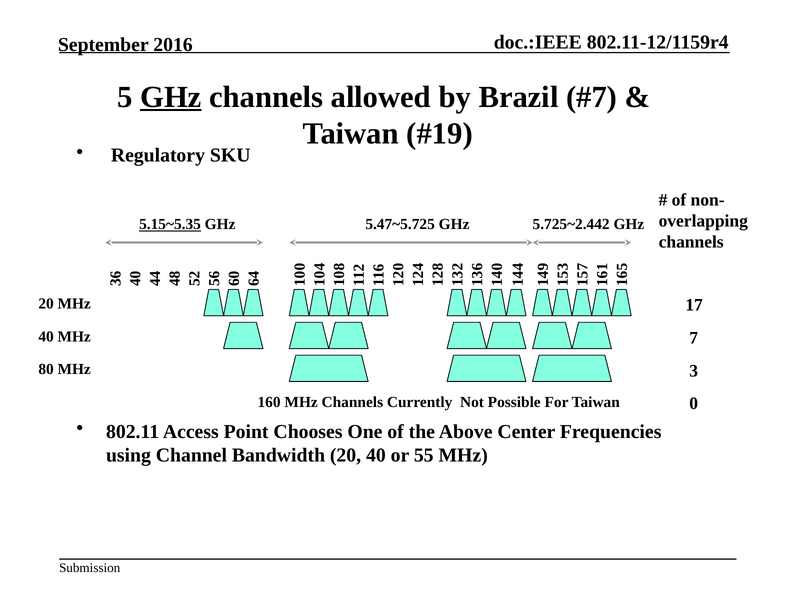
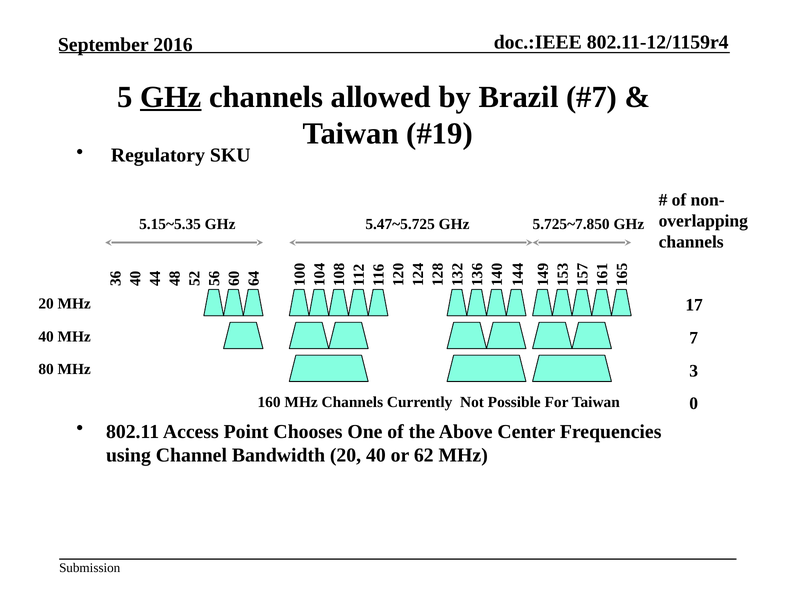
5.15~5.35 underline: present -> none
5.725~2.442: 5.725~2.442 -> 5.725~7.850
55: 55 -> 62
